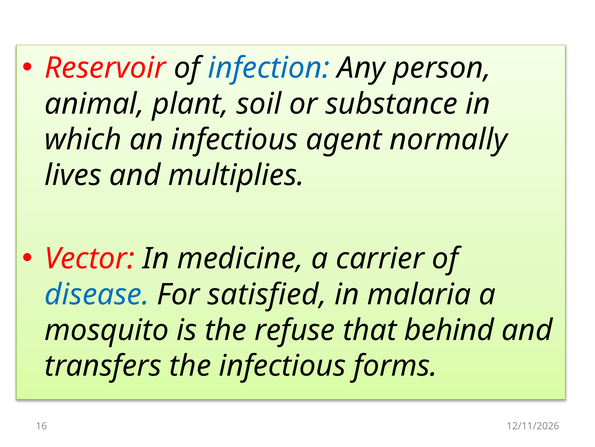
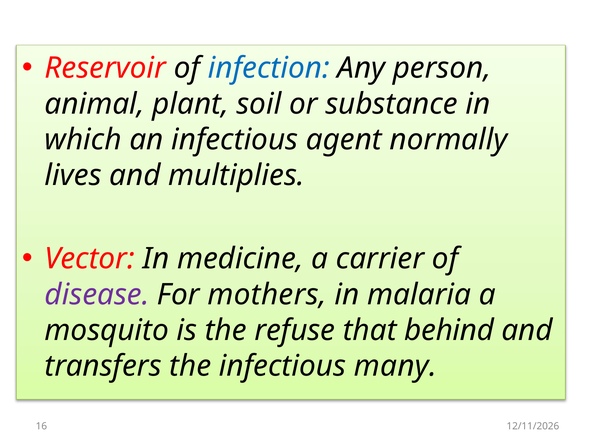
disease colour: blue -> purple
satisfied: satisfied -> mothers
forms: forms -> many
